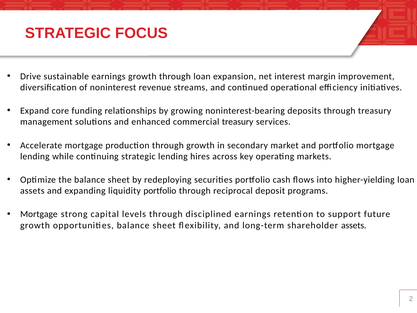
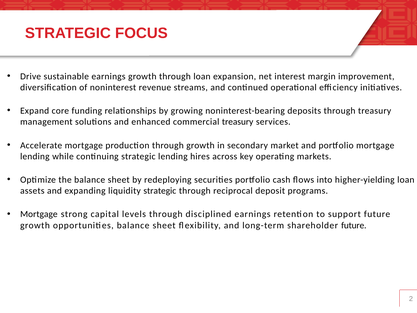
liquidity portfolio: portfolio -> strategic
shareholder assets: assets -> future
